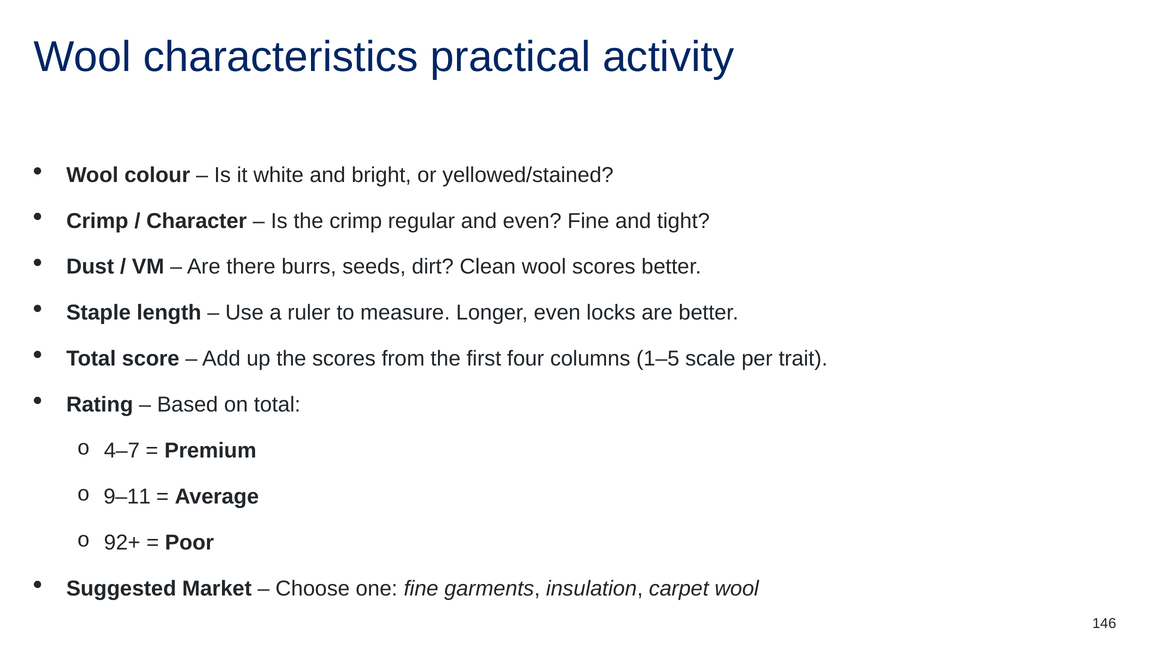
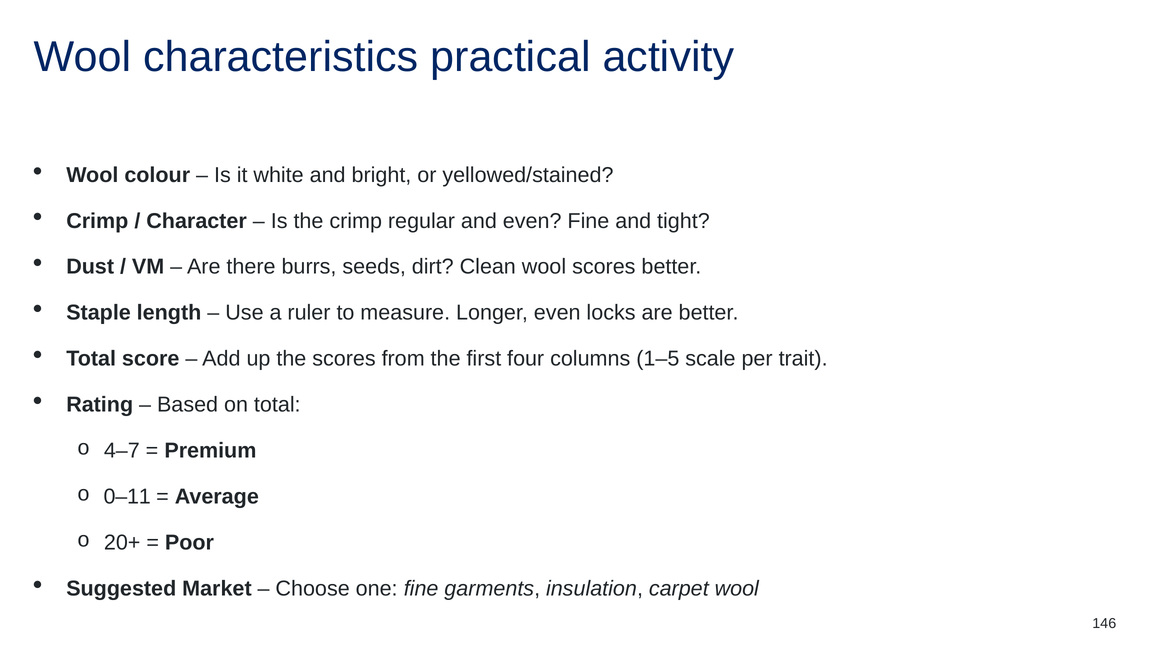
9–11: 9–11 -> 0–11
92+: 92+ -> 20+
